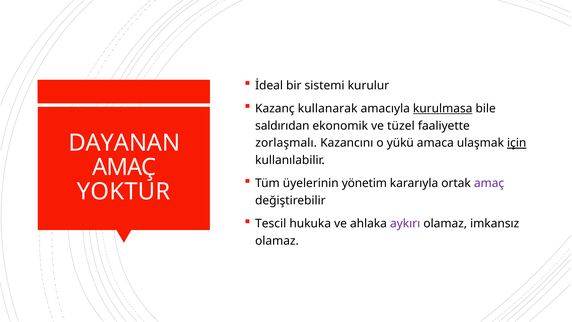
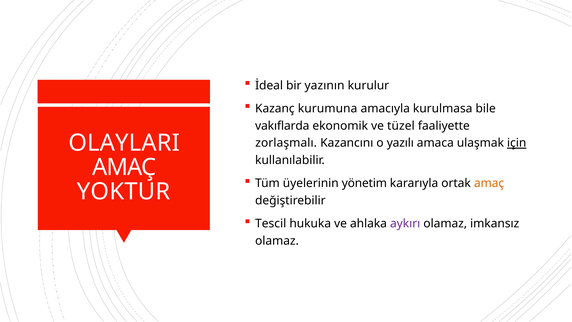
sistemi: sistemi -> yazının
kullanarak: kullanarak -> kurumuna
kurulmasa underline: present -> none
saldırıdan: saldırıdan -> vakıflarda
DAYANAN: DAYANAN -> OLAYLARI
yükü: yükü -> yazılı
amaç at (489, 183) colour: purple -> orange
